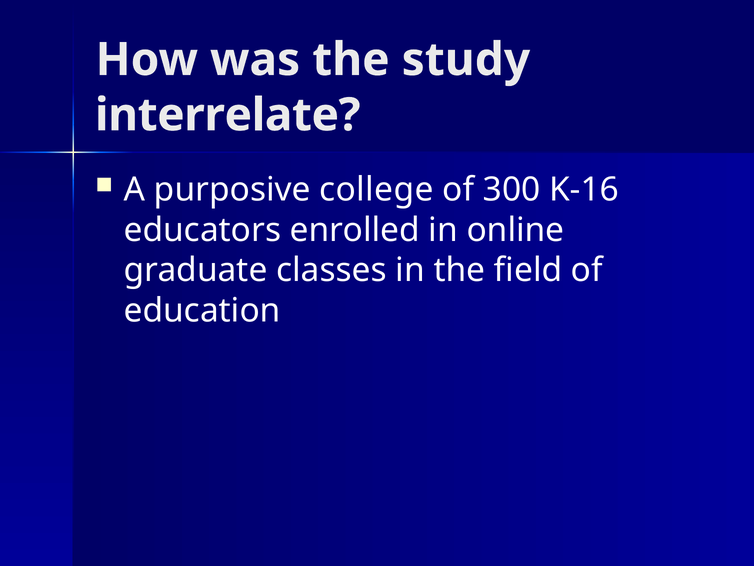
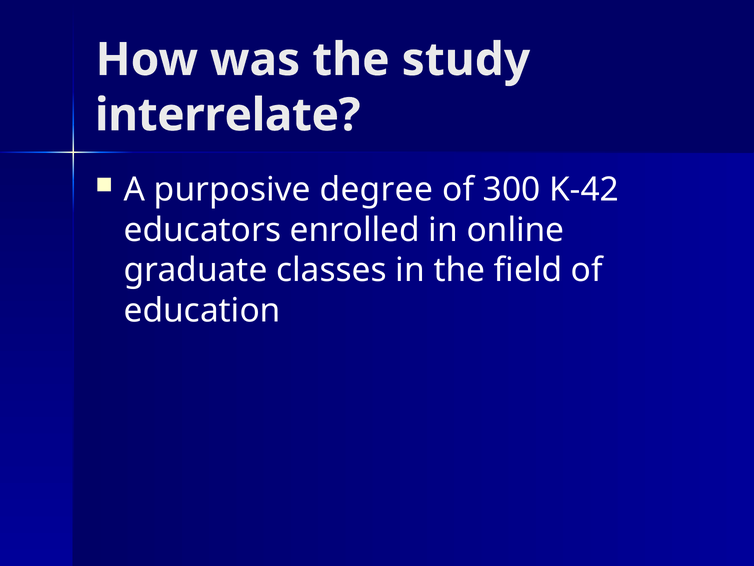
college: college -> degree
K-16: K-16 -> K-42
